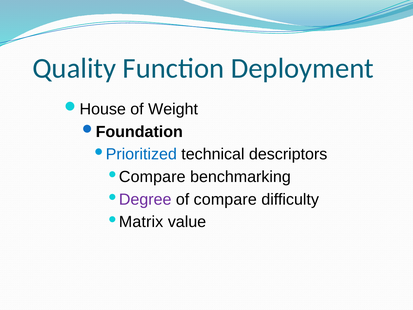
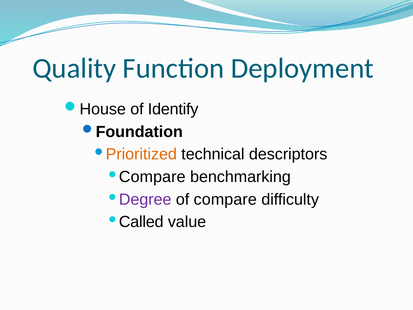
Weight: Weight -> Identify
Prioritized colour: blue -> orange
Matrix: Matrix -> Called
